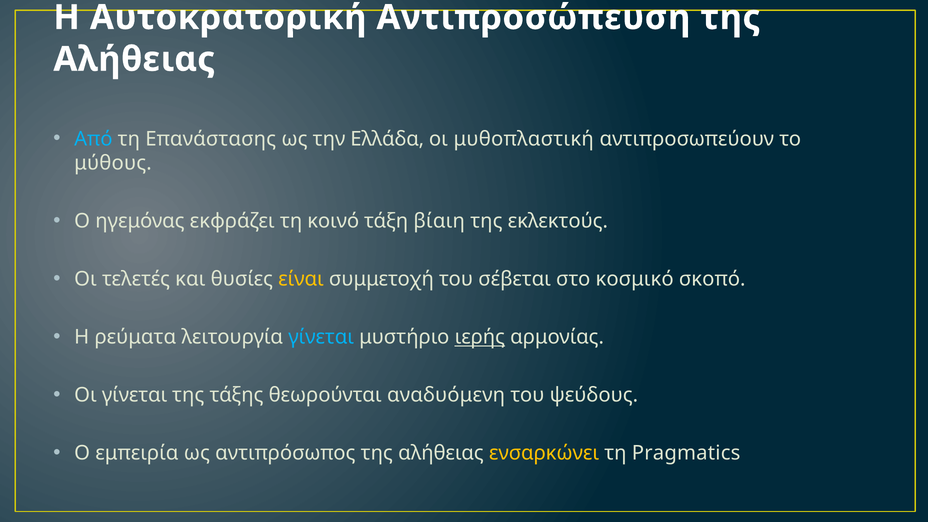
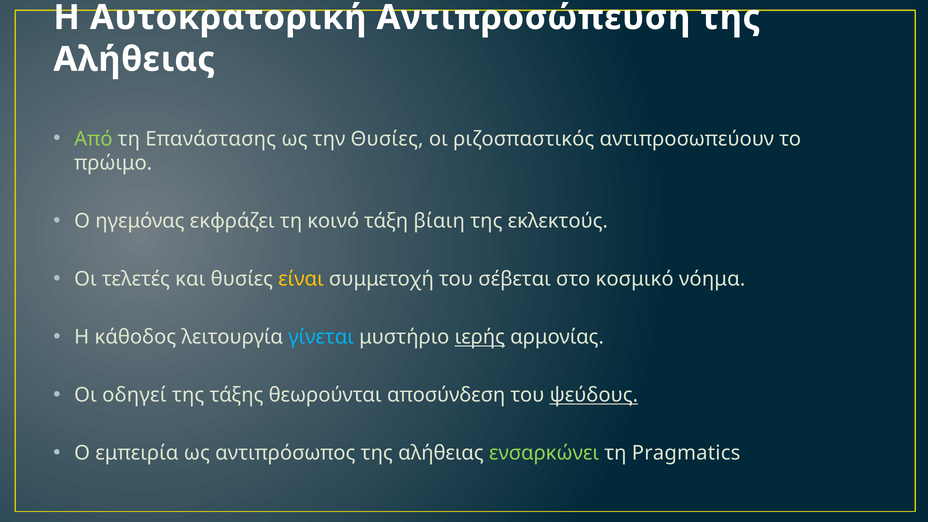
Από colour: light blue -> light green
την Ελλάδα: Ελλάδα -> Θυσίες
μυθοπλαστική: μυθοπλαστική -> ριζοσπαστικός
μύθους: μύθους -> πρώιμο
σκοπό: σκοπό -> νόημα
ρεύματα: ρεύματα -> κάθοδος
Οι γίνεται: γίνεται -> οδηγεί
αναδυόμενη: αναδυόμενη -> αποσύνδεση
ψεύδους underline: none -> present
ενσαρκώνει colour: yellow -> light green
